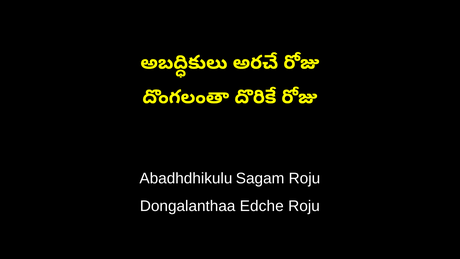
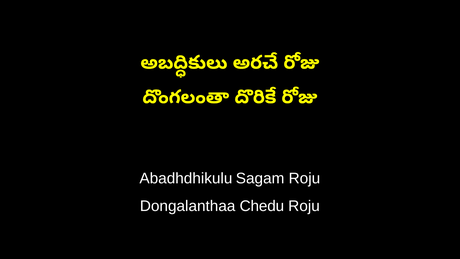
Edche: Edche -> Chedu
